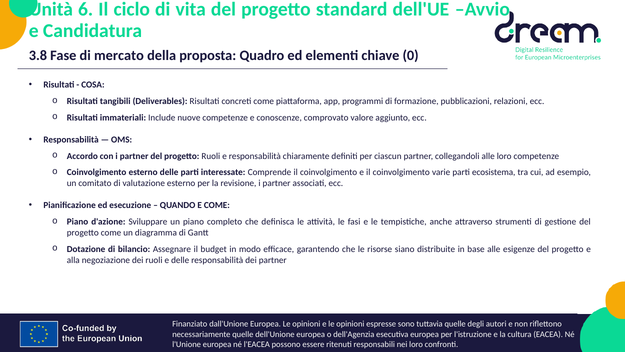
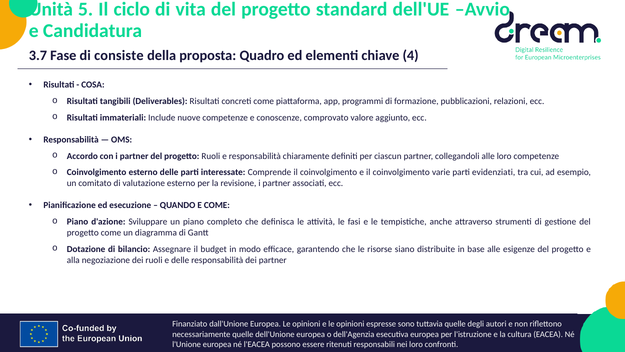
6: 6 -> 5
3.8: 3.8 -> 3.7
mercato: mercato -> consiste
0: 0 -> 4
ecosistema: ecosistema -> evidenziati
